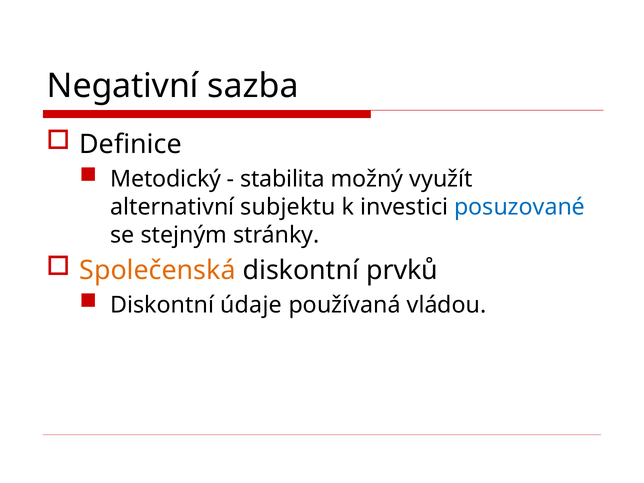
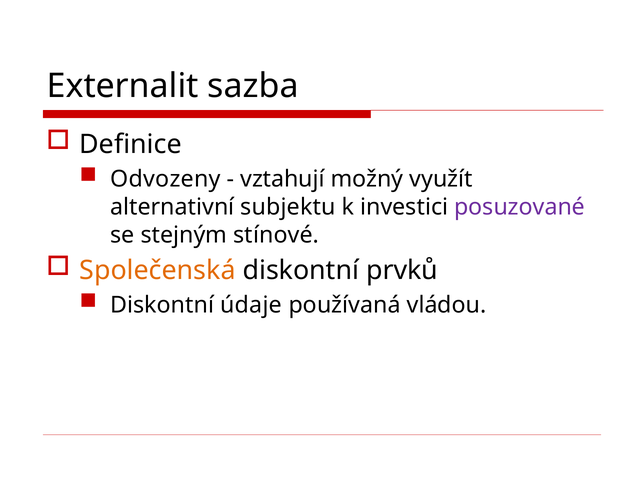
Negativní: Negativní -> Externalit
Metodický: Metodický -> Odvozeny
stabilita: stabilita -> vztahují
posuzované colour: blue -> purple
stránky: stránky -> stínové
